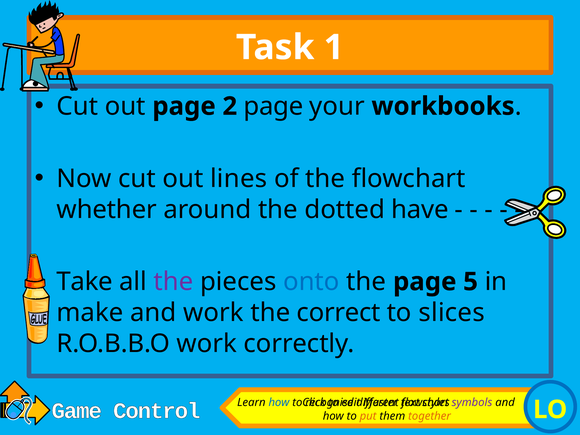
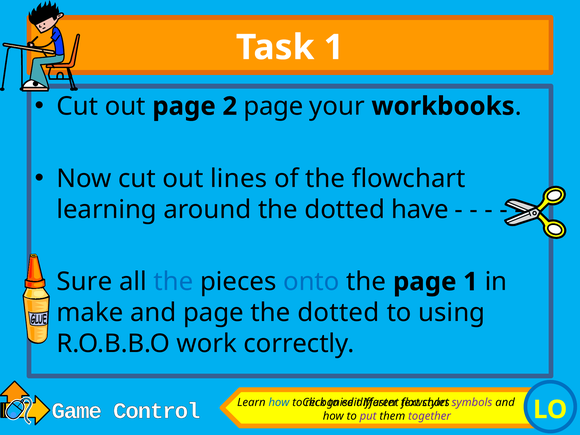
whether: whether -> learning
Take: Take -> Sure
the at (173, 282) colour: purple -> blue
page 5: 5 -> 1
and work: work -> page
correct at (339, 313): correct -> dotted
slices: slices -> using
put colour: orange -> purple
together colour: orange -> purple
